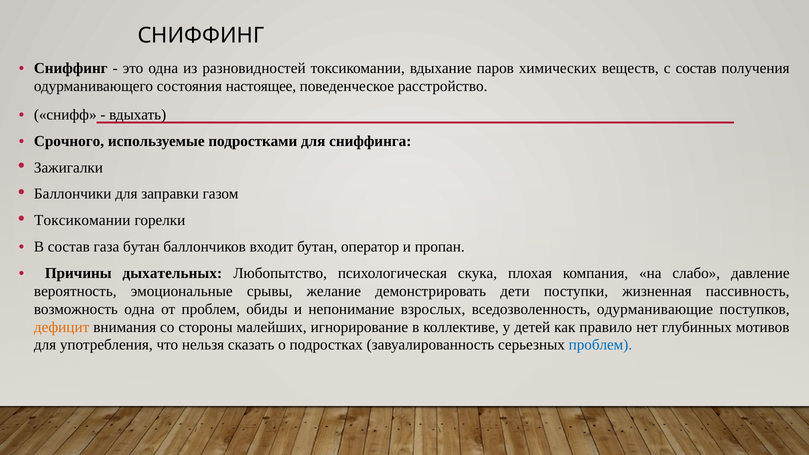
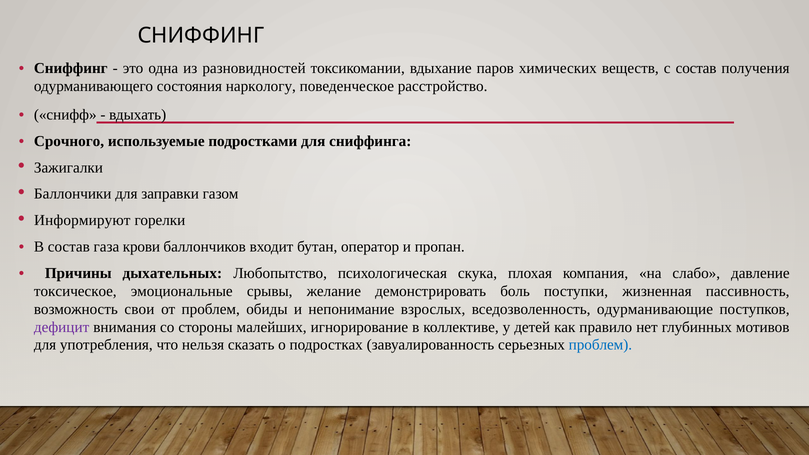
настоящее: настоящее -> наркологу
Токсикомании at (82, 220): Токсикомании -> Информируют
газа бутан: бутан -> крови
вероятность: вероятность -> токсическое
дети: дети -> боль
возможность одна: одна -> свои
дефицит colour: orange -> purple
